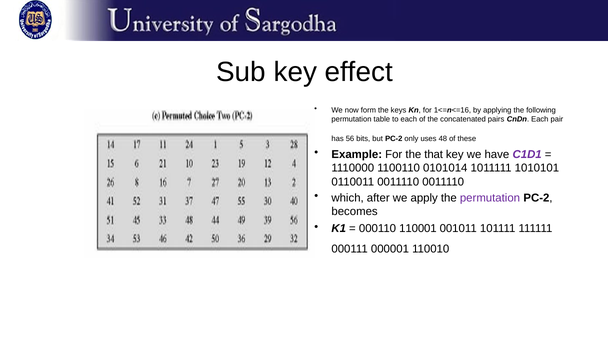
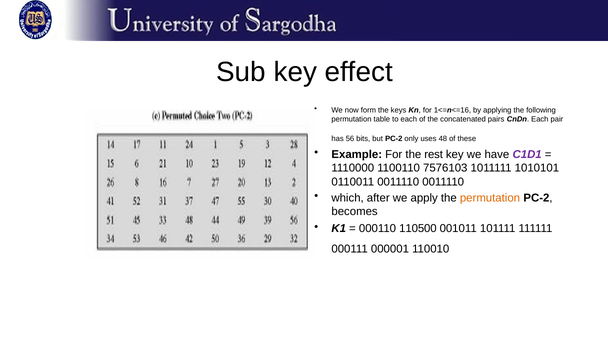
that: that -> rest
0101014: 0101014 -> 7576103
permutation at (490, 198) colour: purple -> orange
110001: 110001 -> 110500
